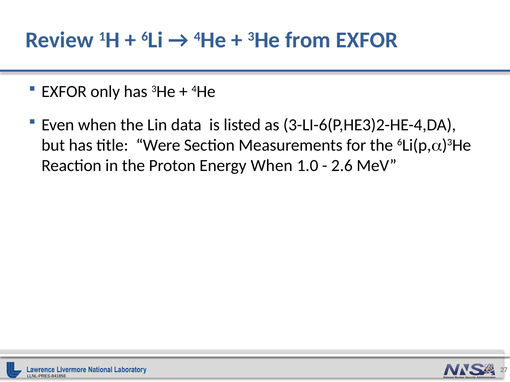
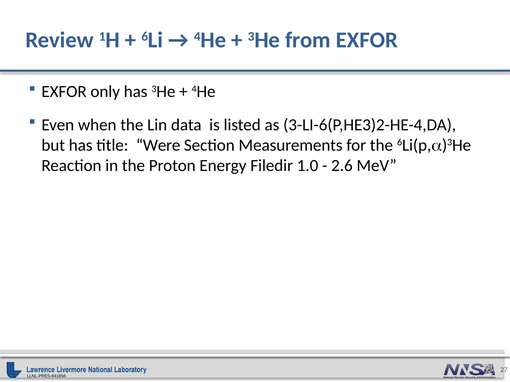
Energy When: When -> Filedir
